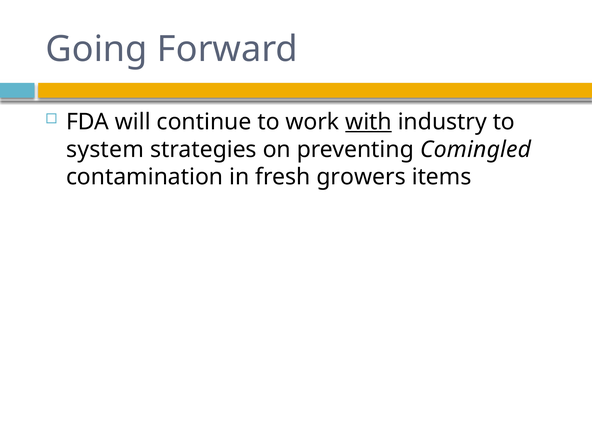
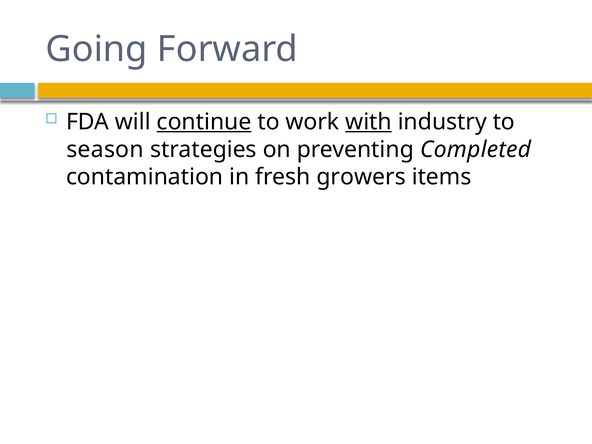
continue underline: none -> present
system: system -> season
Comingled: Comingled -> Completed
